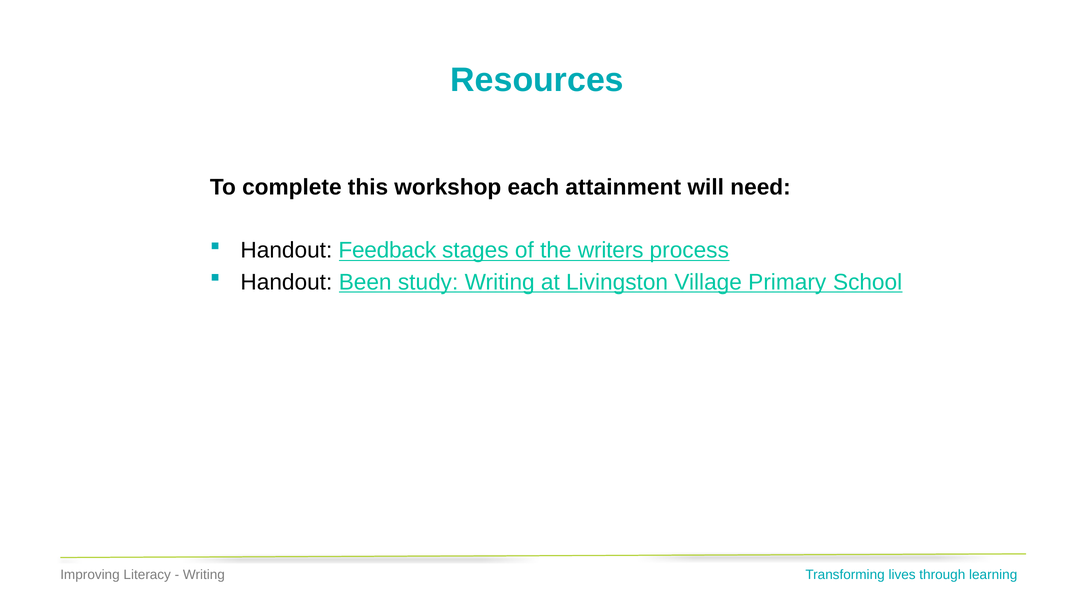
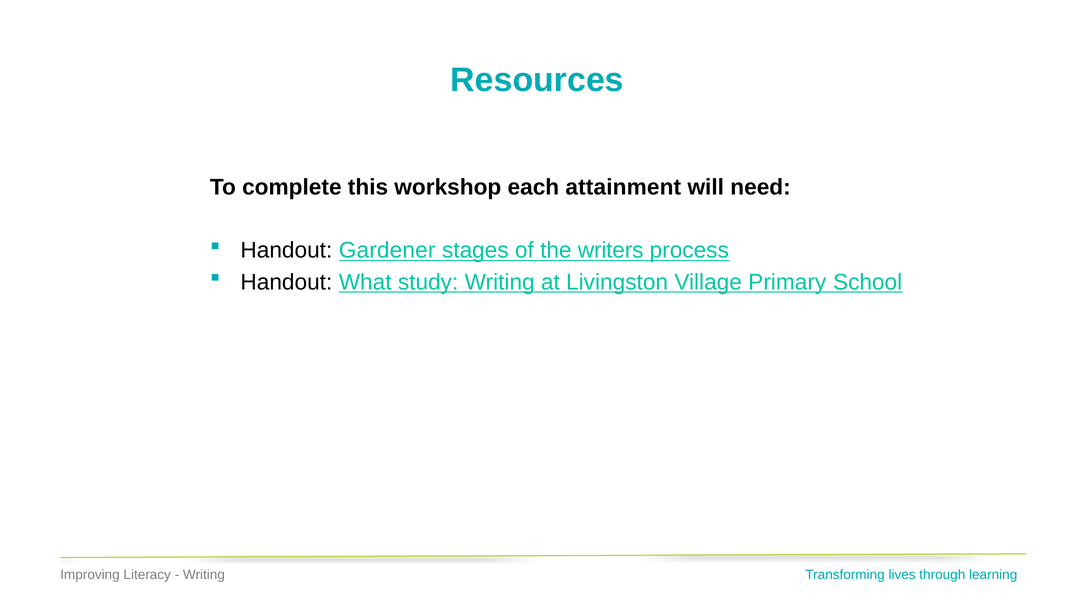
Feedback: Feedback -> Gardener
Been: Been -> What
